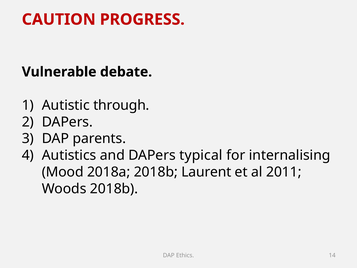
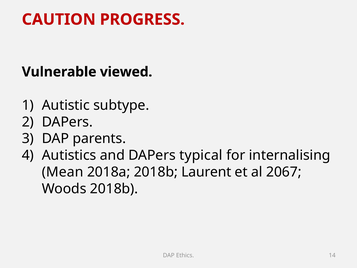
debate: debate -> viewed
through: through -> subtype
Mood: Mood -> Mean
2011: 2011 -> 2067
